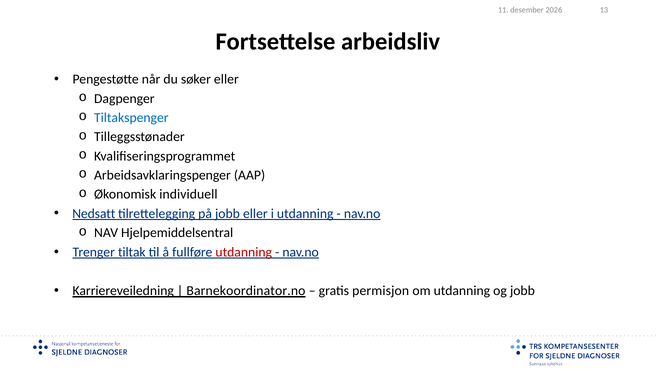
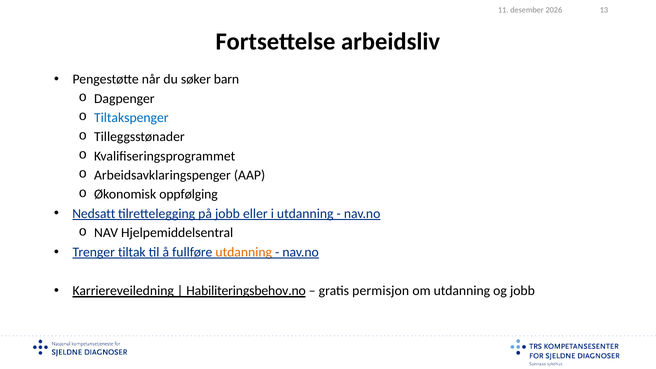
søker eller: eller -> barn
individuell: individuell -> oppfølging
utdanning at (244, 252) colour: red -> orange
Barnekoordinator.no: Barnekoordinator.no -> Habiliteringsbehov.no
